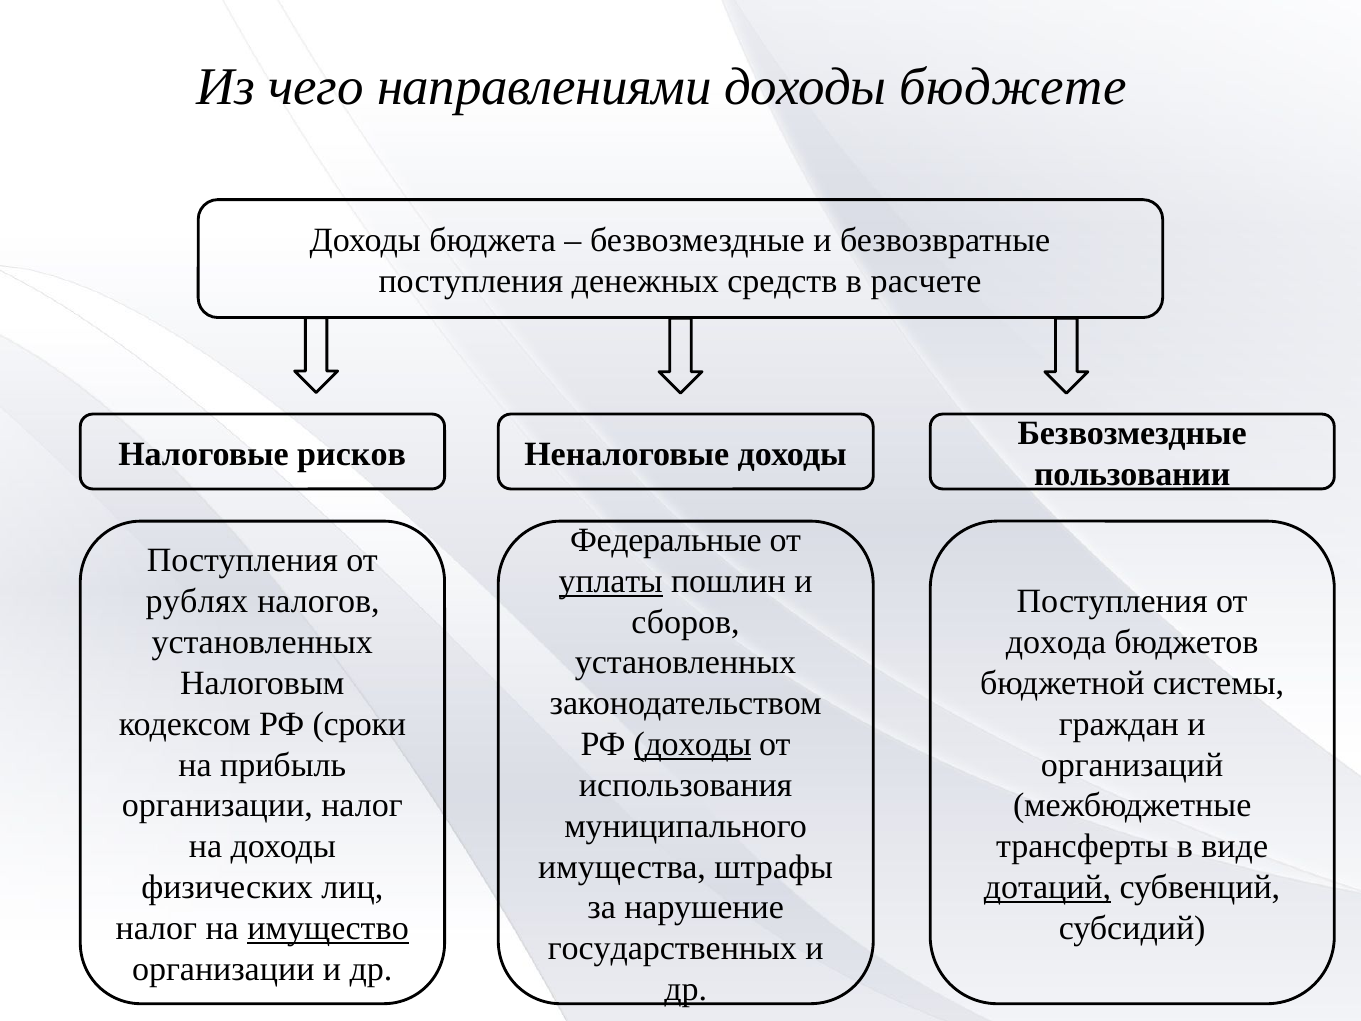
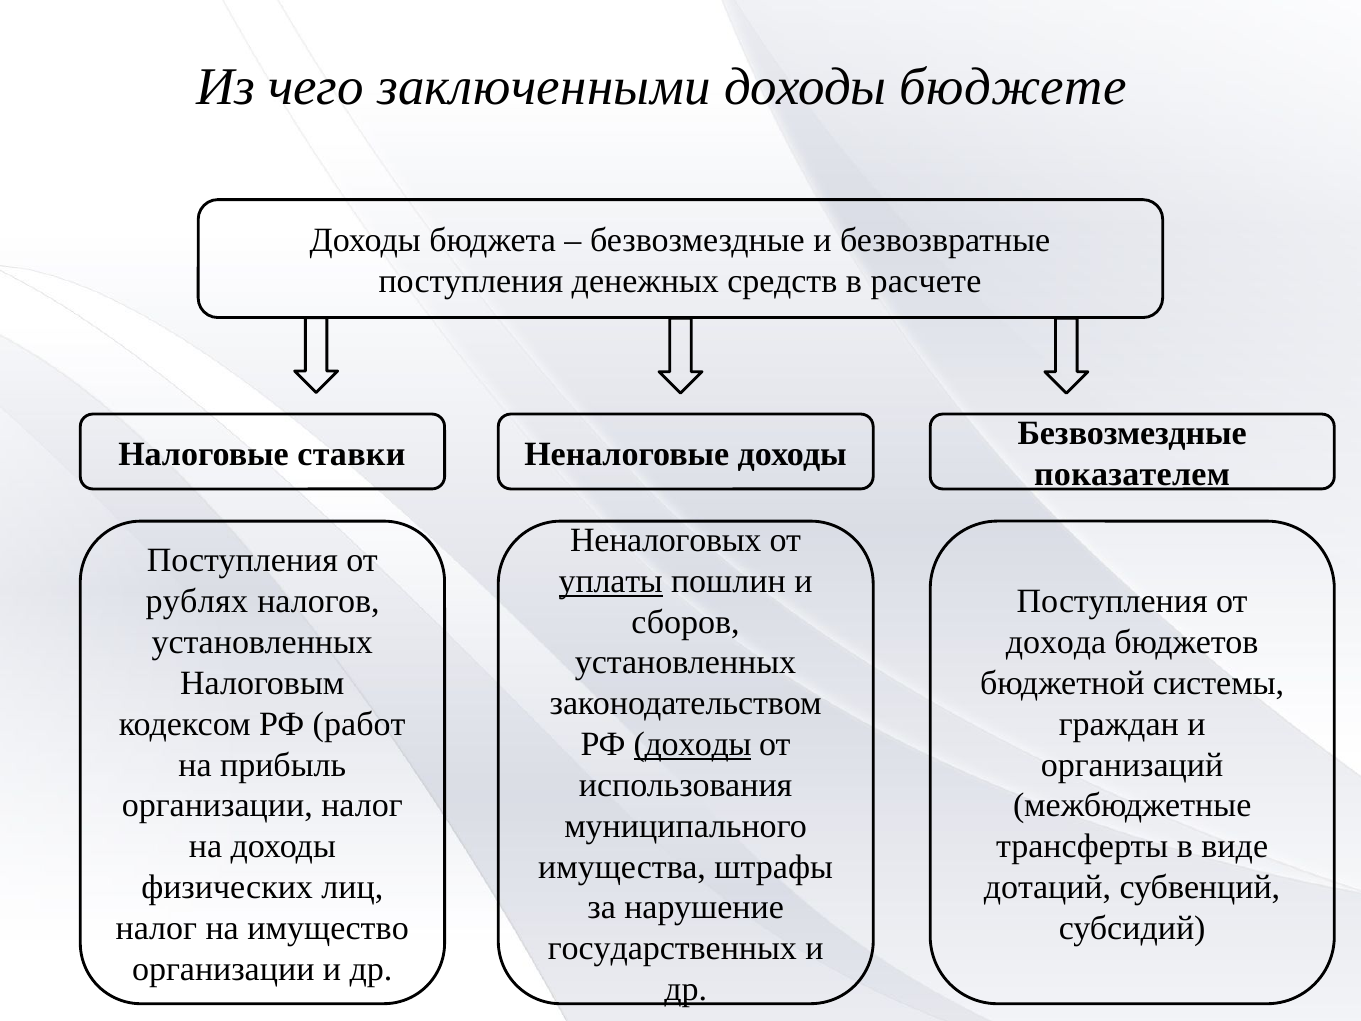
направлениями: направлениями -> заключенными
рисков: рисков -> ставки
пользовании: пользовании -> показателем
Федеральные: Федеральные -> Неналоговых
сроки: сроки -> работ
дотаций underline: present -> none
имущество underline: present -> none
